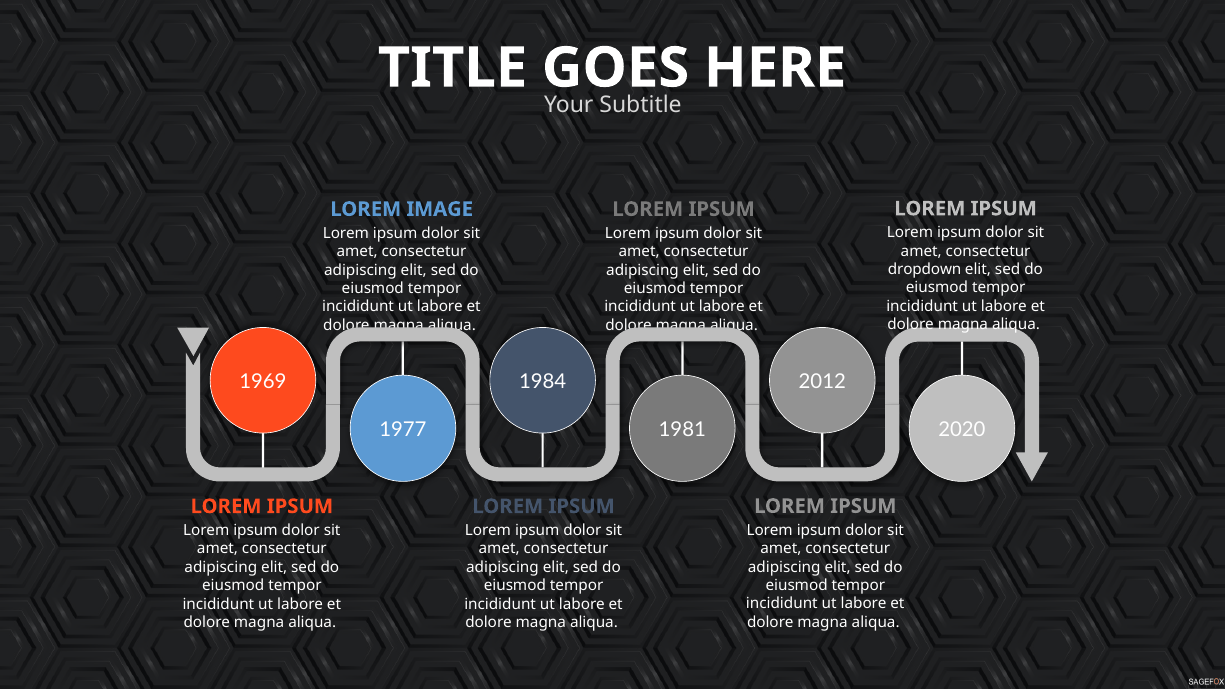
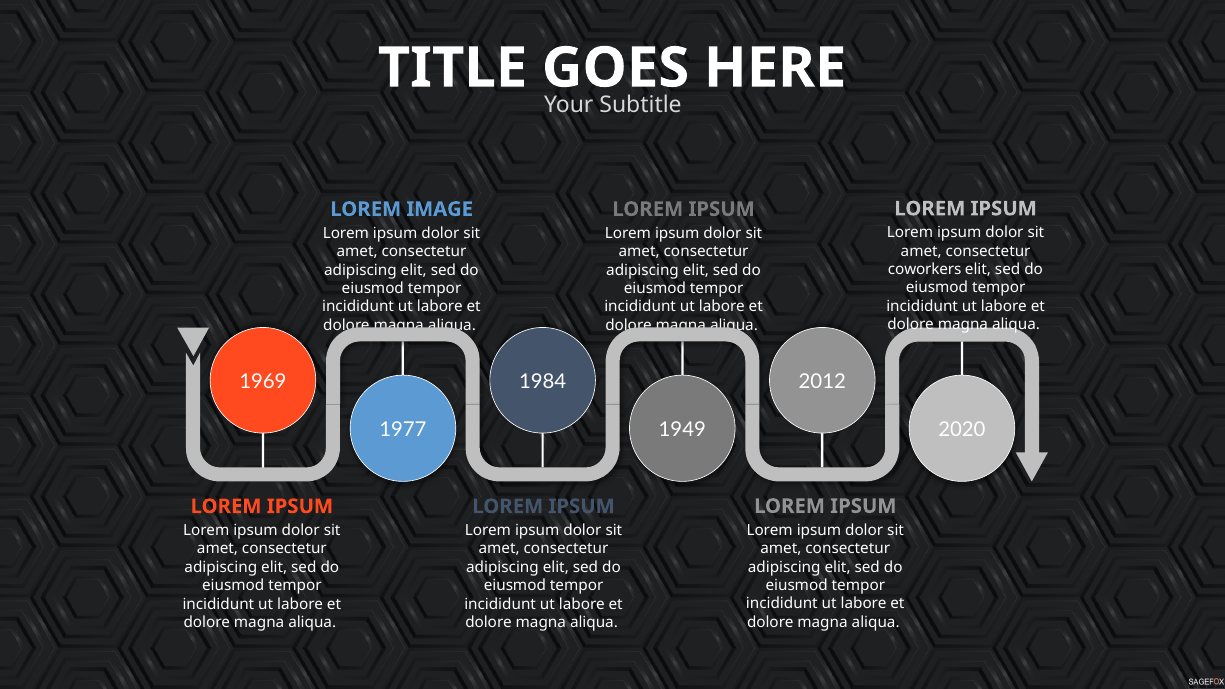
dropdown: dropdown -> coworkers
1981: 1981 -> 1949
